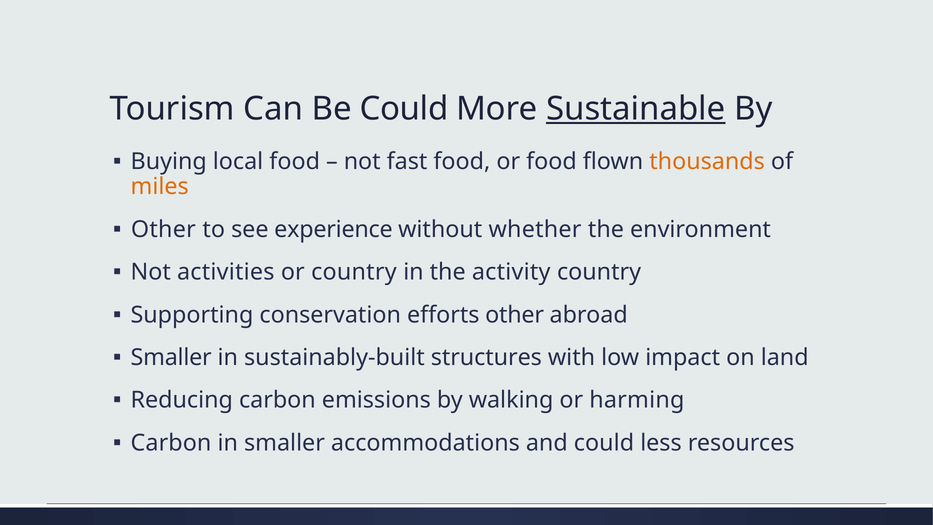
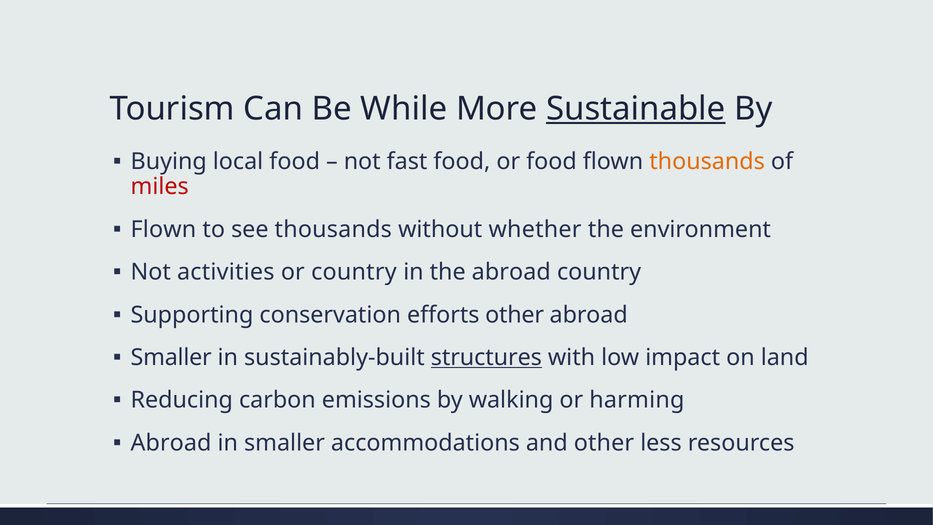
Be Could: Could -> While
miles colour: orange -> red
Other at (163, 229): Other -> Flown
see experience: experience -> thousands
the activity: activity -> abroad
structures underline: none -> present
Carbon at (171, 443): Carbon -> Abroad
and could: could -> other
